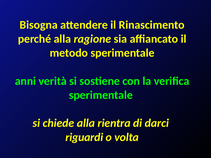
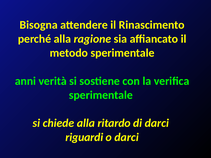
rientra: rientra -> ritardo
o volta: volta -> darci
